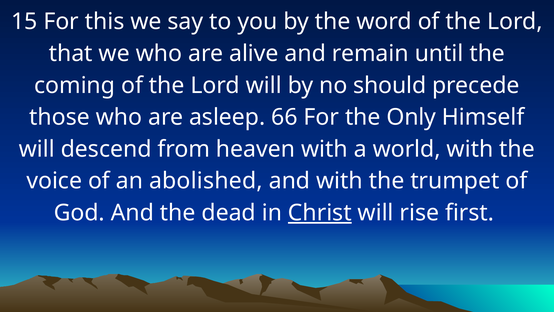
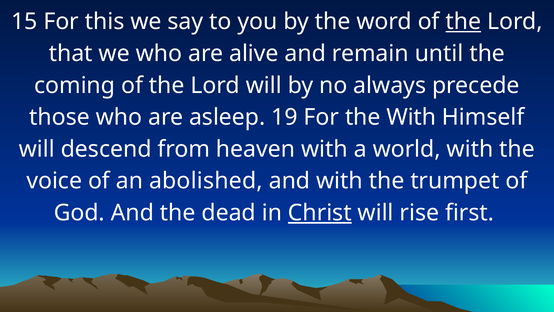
the at (463, 22) underline: none -> present
should: should -> always
66: 66 -> 19
the Only: Only -> With
